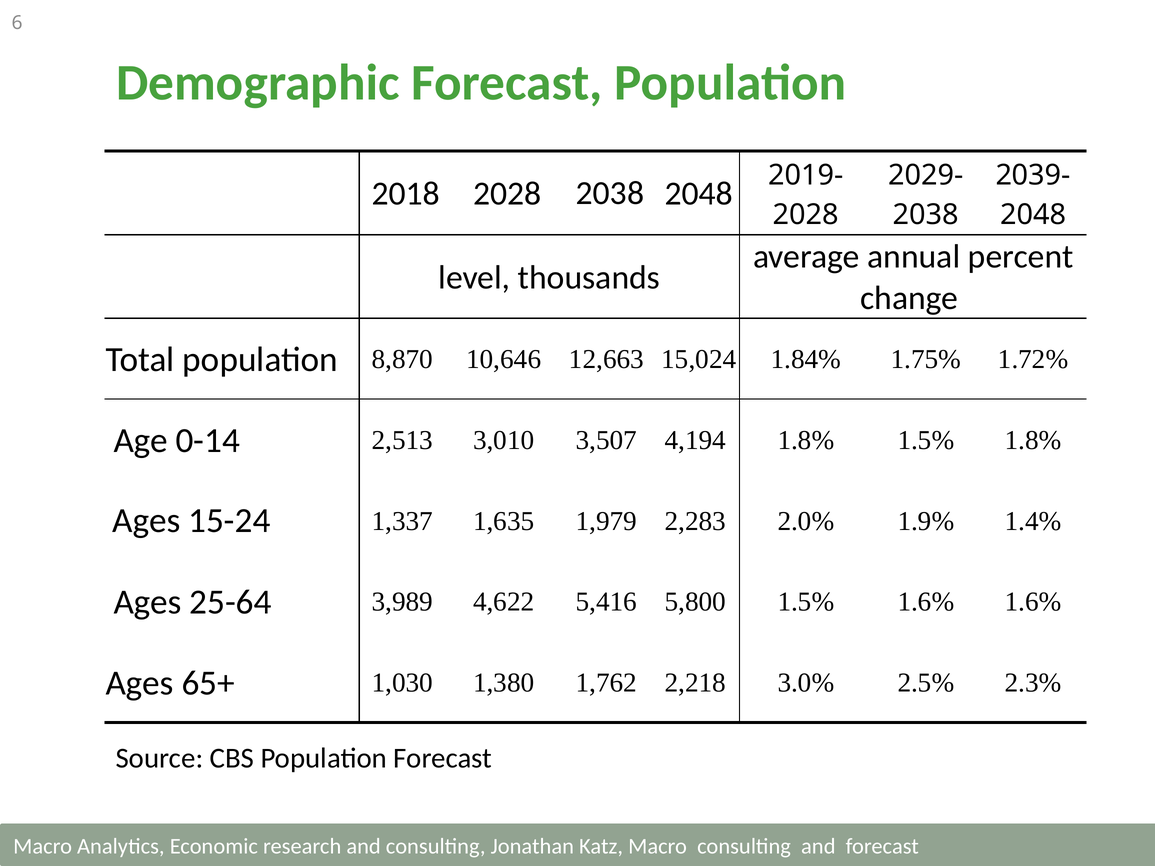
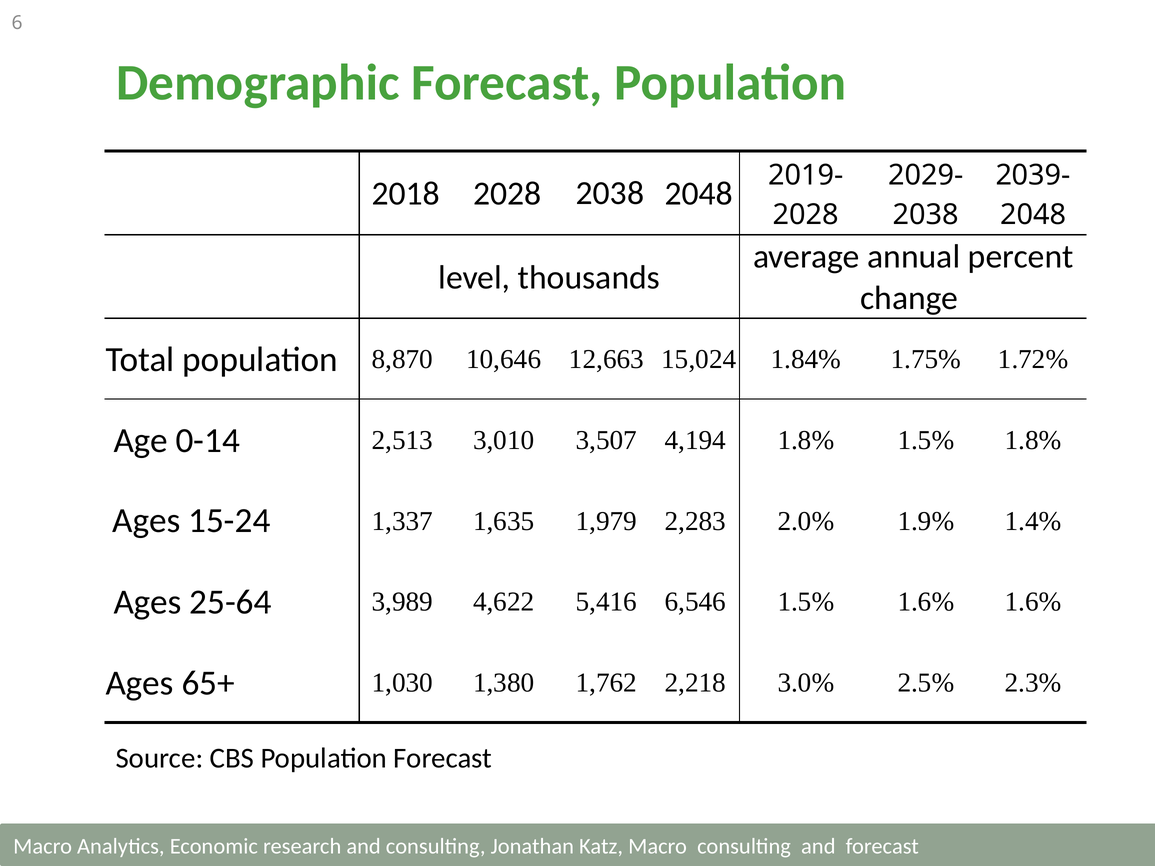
5,800: 5,800 -> 6,546
